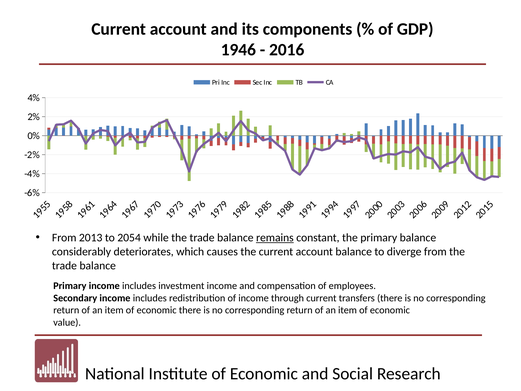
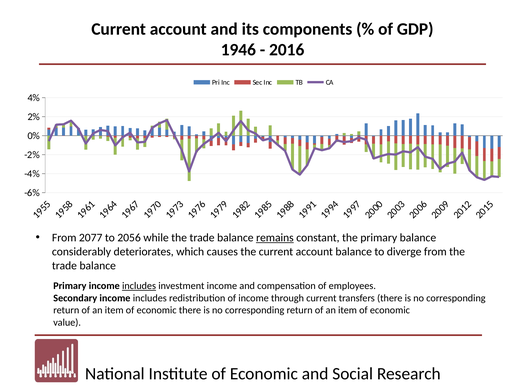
2013: 2013 -> 2077
2054: 2054 -> 2056
includes at (139, 286) underline: none -> present
